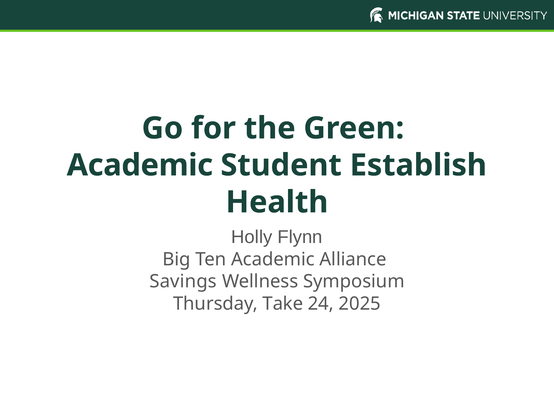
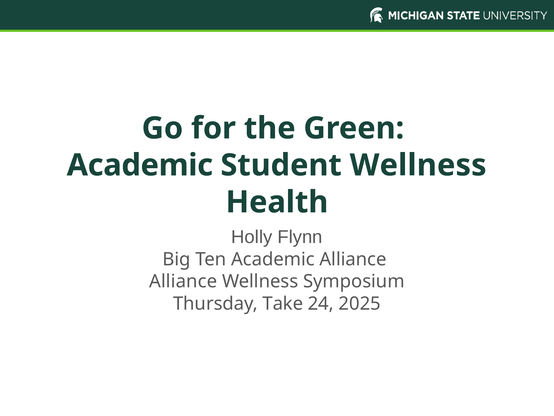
Student Establish: Establish -> Wellness
Savings at (183, 281): Savings -> Alliance
